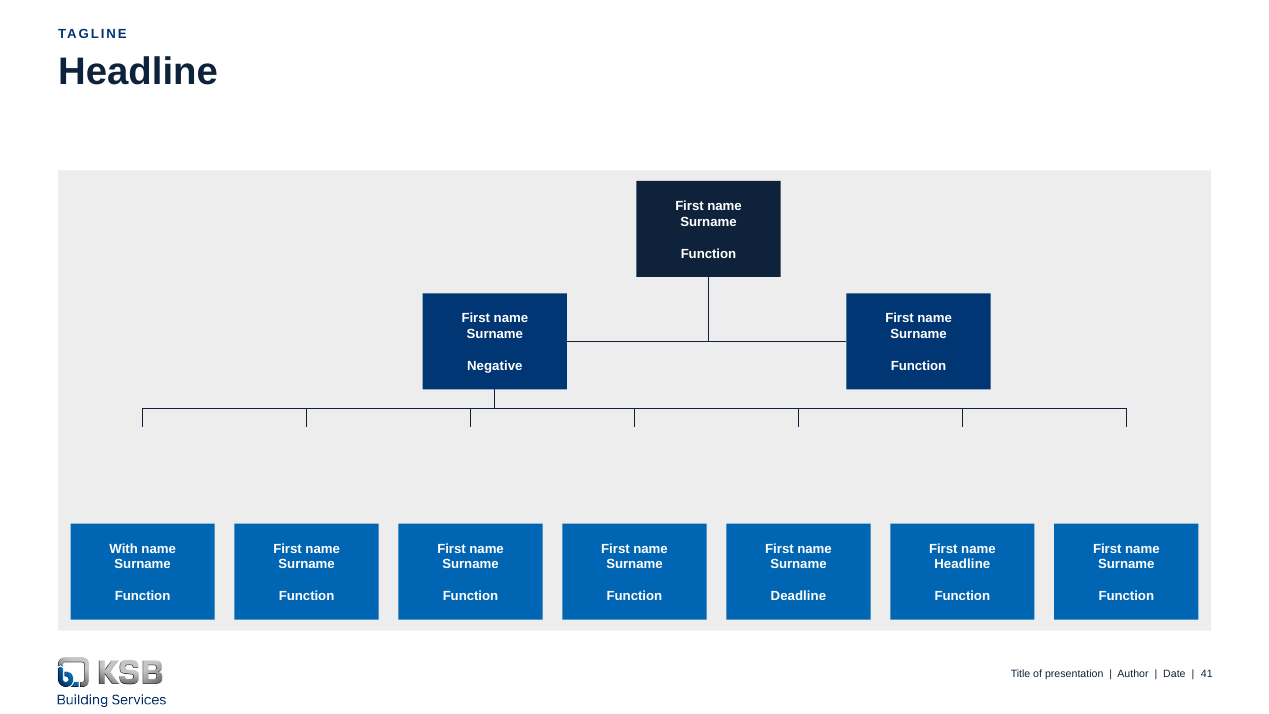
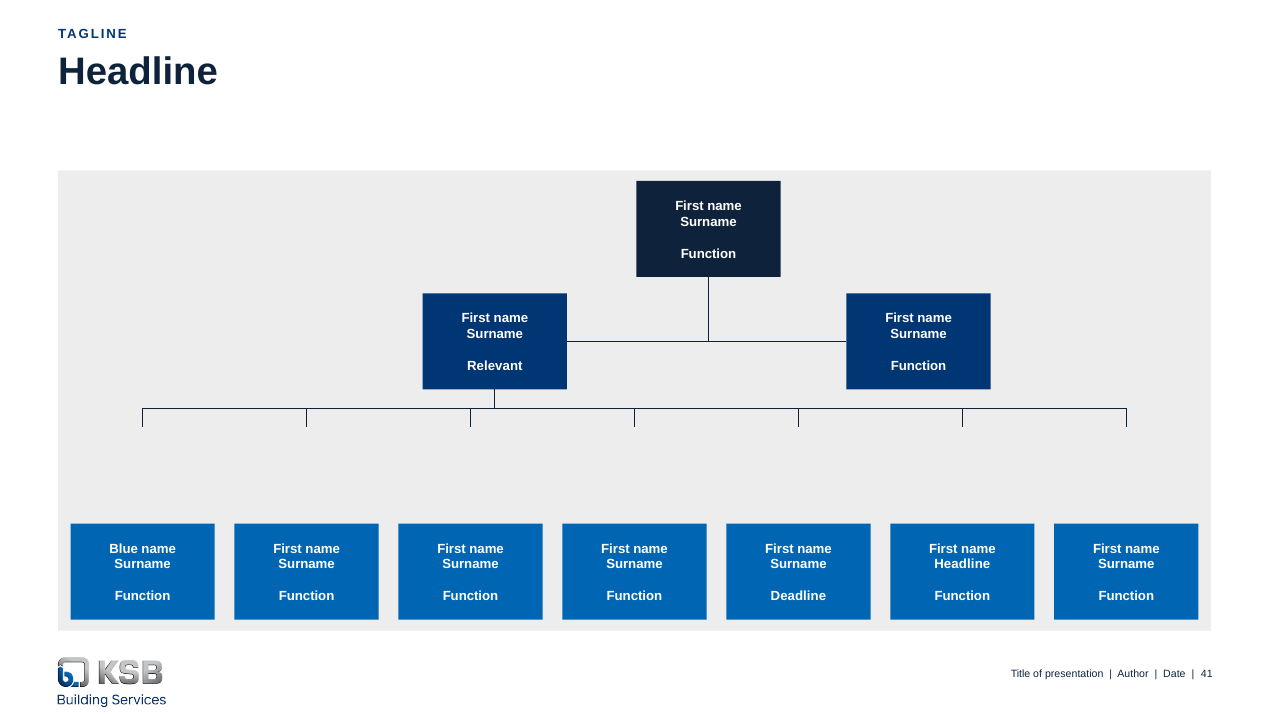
Negative: Negative -> Relevant
With: With -> Blue
